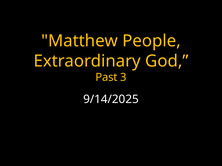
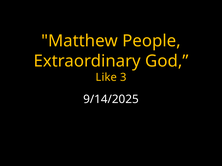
Past: Past -> Like
